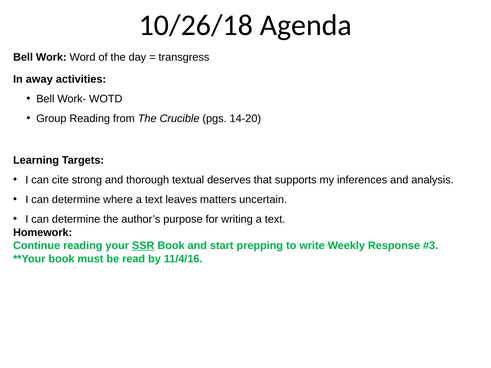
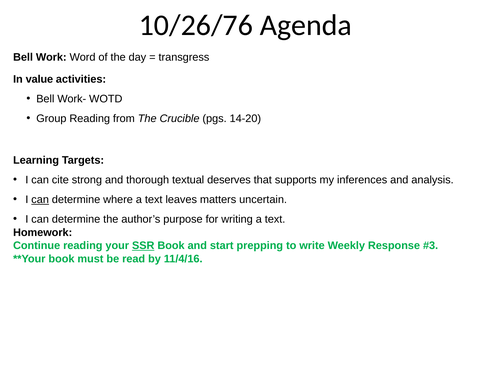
10/26/18: 10/26/18 -> 10/26/76
away: away -> value
can at (40, 200) underline: none -> present
